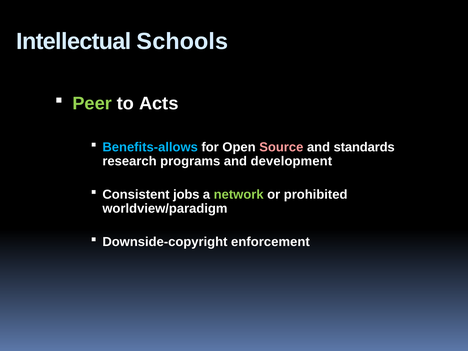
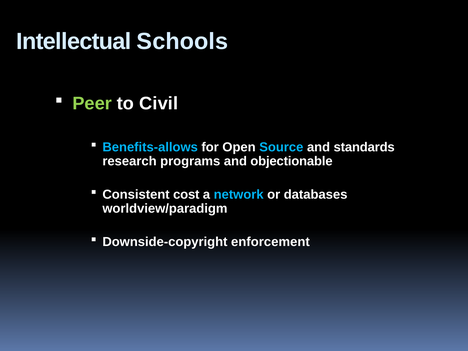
Acts: Acts -> Civil
Source colour: pink -> light blue
development: development -> objectionable
jobs: jobs -> cost
network colour: light green -> light blue
prohibited: prohibited -> databases
